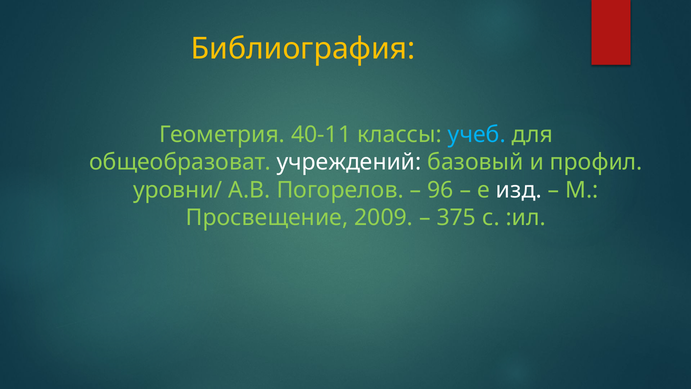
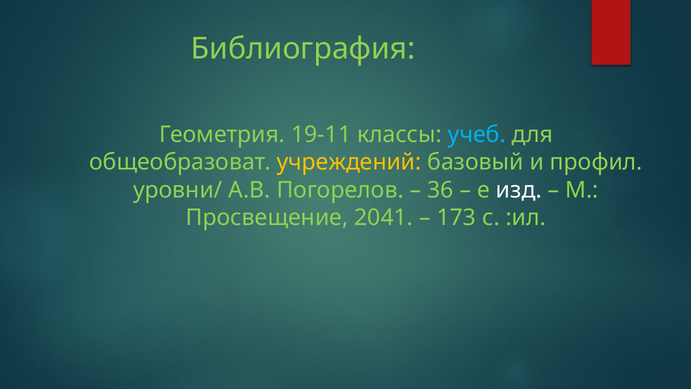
Библиография colour: yellow -> light green
40-11: 40-11 -> 19-11
учреждений colour: white -> yellow
96: 96 -> 36
2009: 2009 -> 2041
375: 375 -> 173
